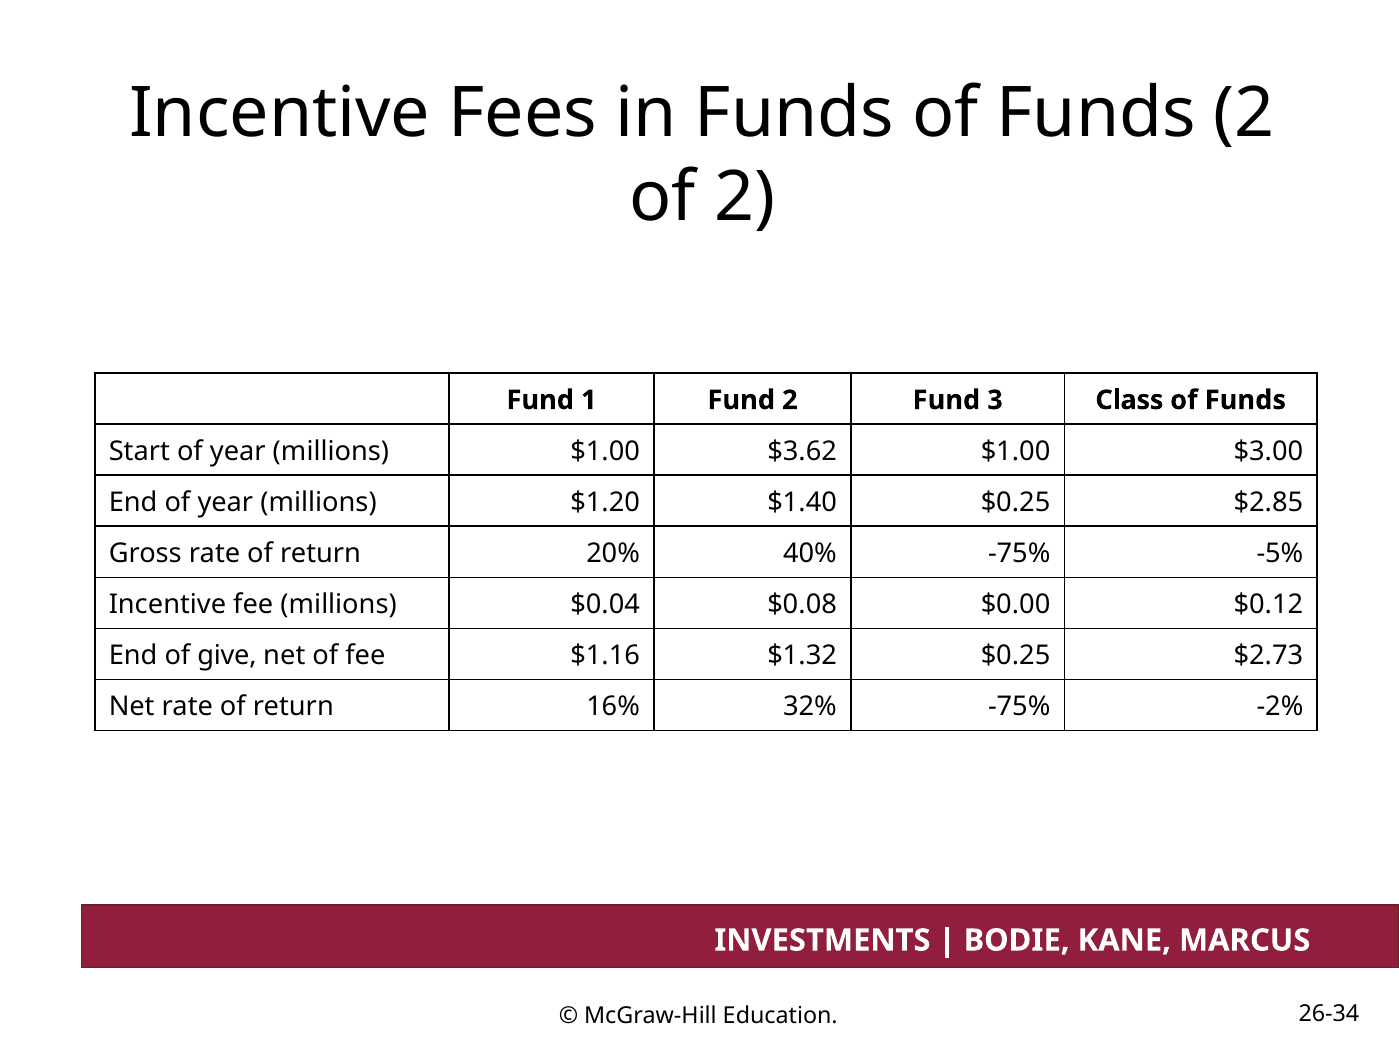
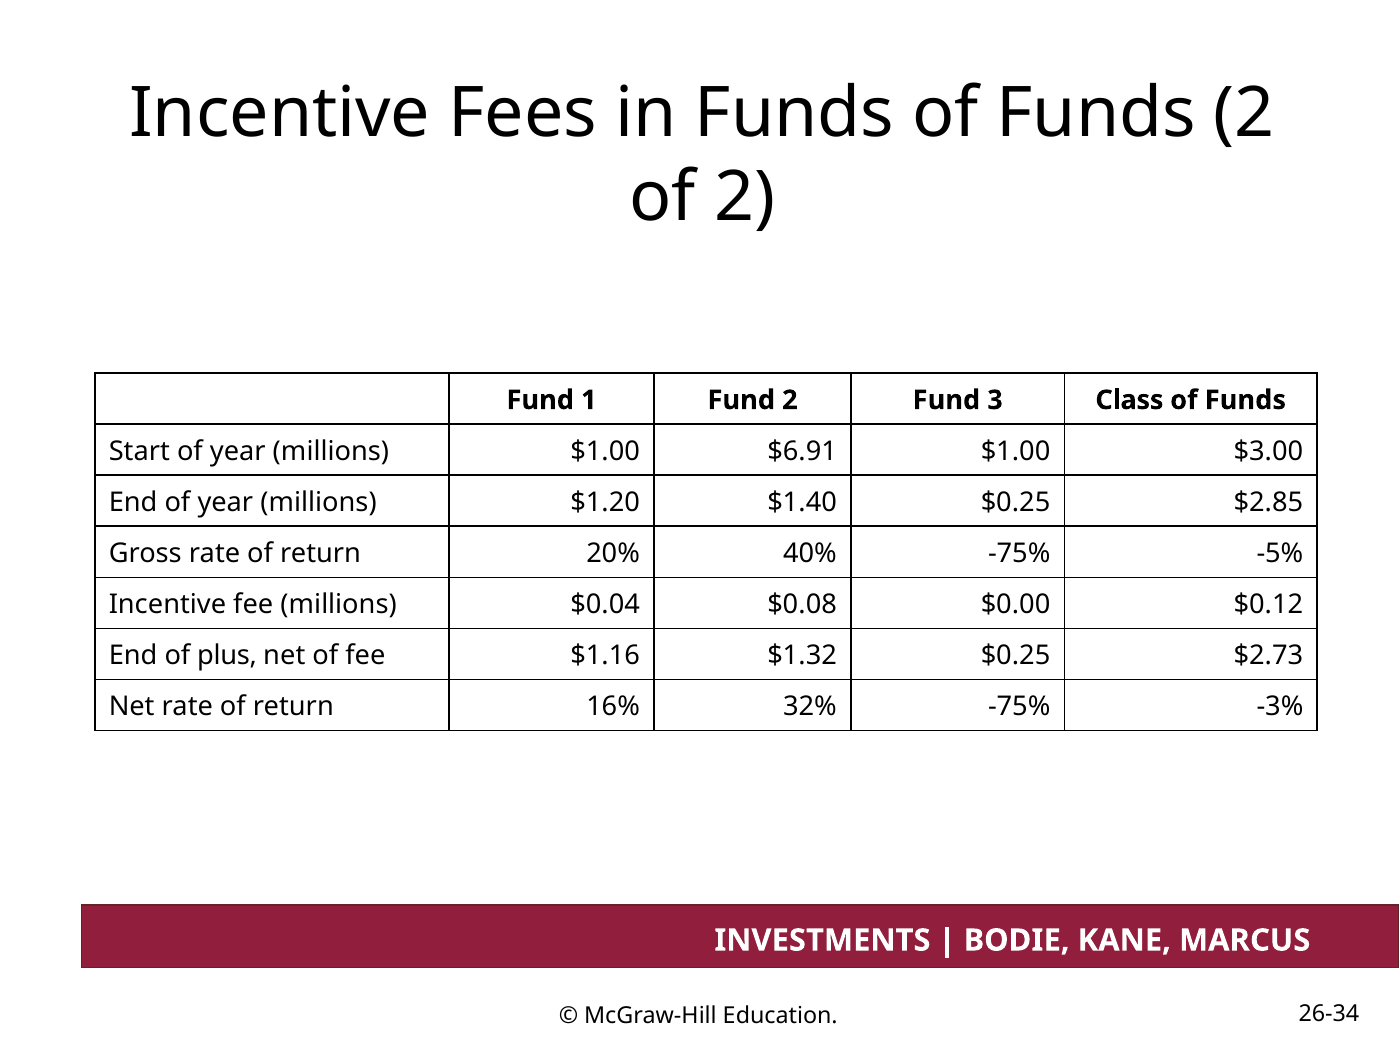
$3.62: $3.62 -> $6.91
give: give -> plus
-2%: -2% -> -3%
